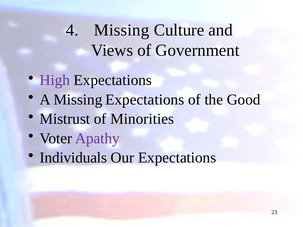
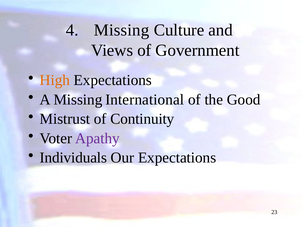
High colour: purple -> orange
Missing Expectations: Expectations -> International
Minorities: Minorities -> Continuity
